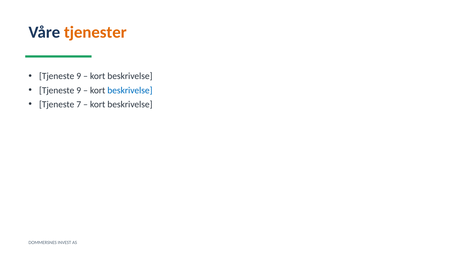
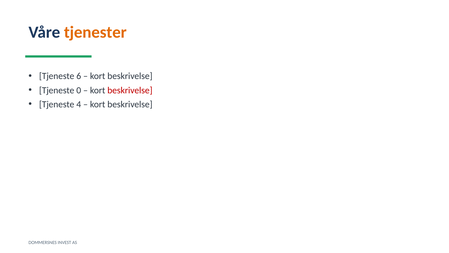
9 at (79, 76): 9 -> 6
9 at (79, 90): 9 -> 0
beskrivelse at (130, 90) colour: blue -> red
7: 7 -> 4
